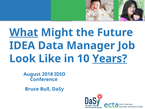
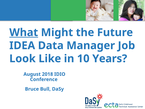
Years underline: present -> none
